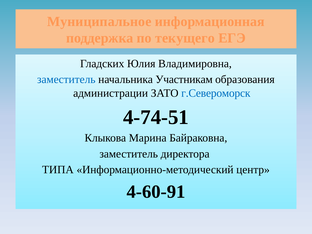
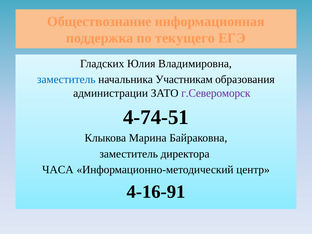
Муниципальное: Муниципальное -> Обществознание
г.Североморск colour: blue -> purple
ТИПА: ТИПА -> ЧАСА
4-60-91: 4-60-91 -> 4-16-91
